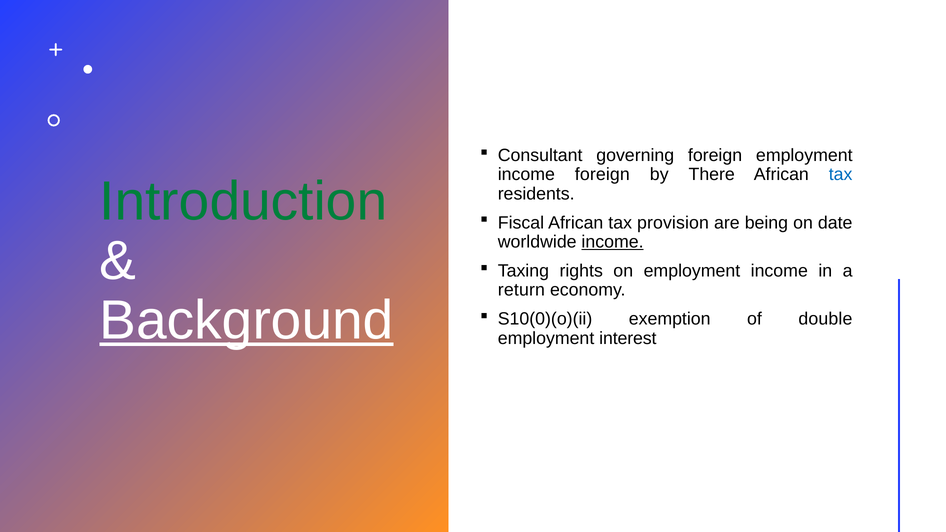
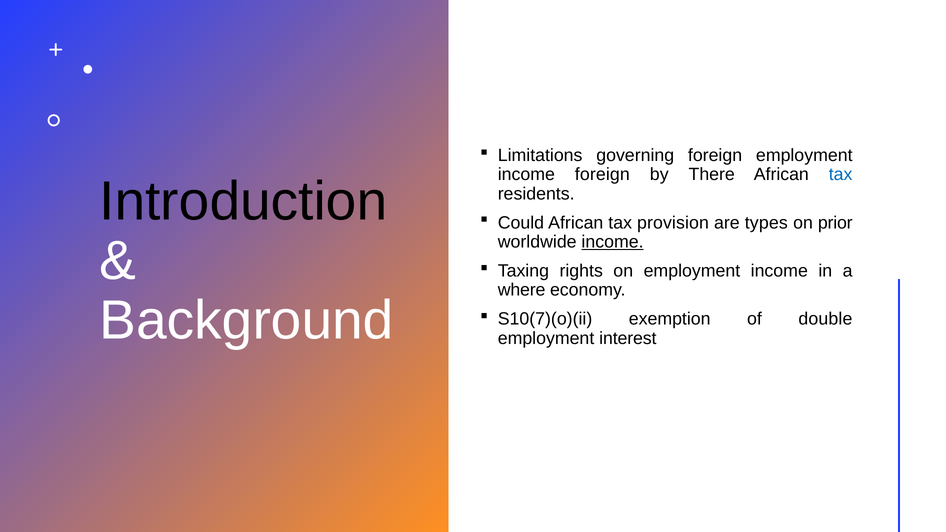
Consultant: Consultant -> Limitations
Introduction colour: green -> black
Fiscal: Fiscal -> Could
being: being -> types
date: date -> prior
return: return -> where
Background underline: present -> none
S10(0)(o)(ii: S10(0)(o)(ii -> S10(7)(o)(ii
